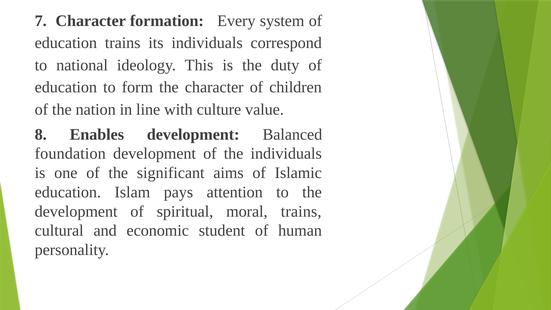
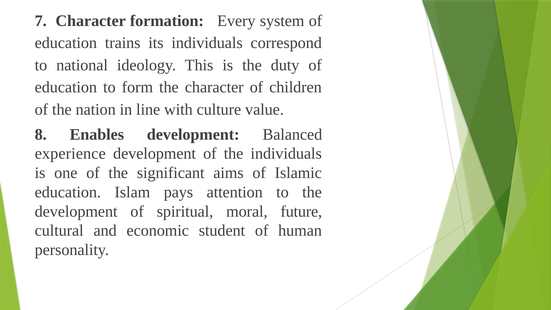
foundation: foundation -> experience
moral trains: trains -> future
